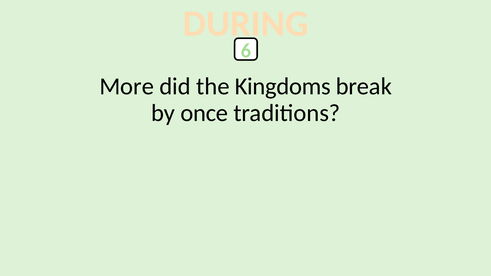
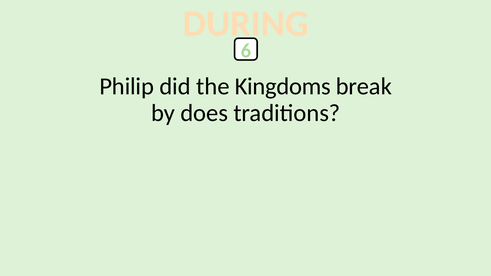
More: More -> Philip
once: once -> does
